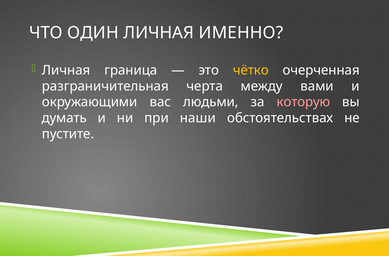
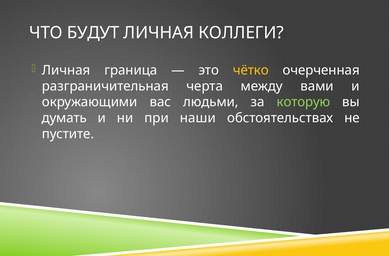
ОДИН: ОДИН -> БУДУТ
ИМЕННО: ИМЕННО -> КОЛЛЕГИ
которую colour: pink -> light green
